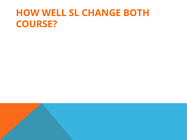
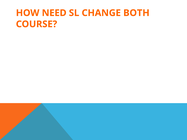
WELL: WELL -> NEED
